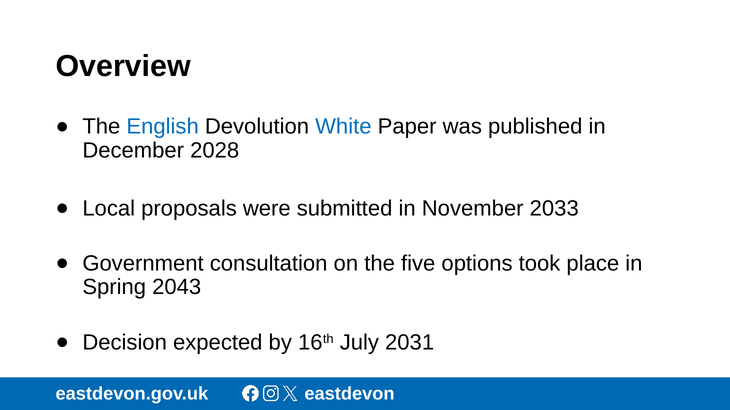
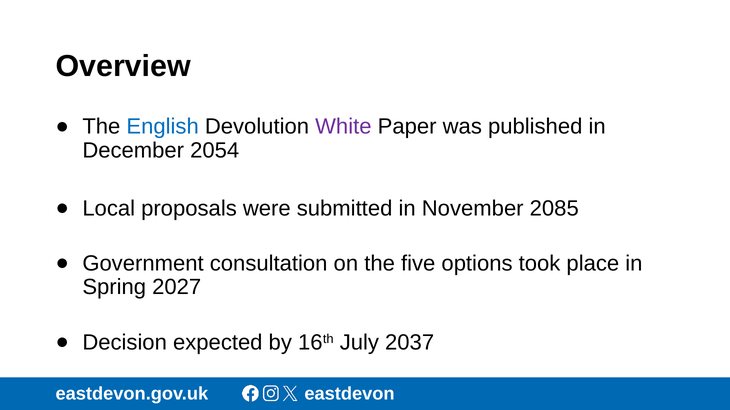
White colour: blue -> purple
2028: 2028 -> 2054
2033: 2033 -> 2085
2043: 2043 -> 2027
2031: 2031 -> 2037
